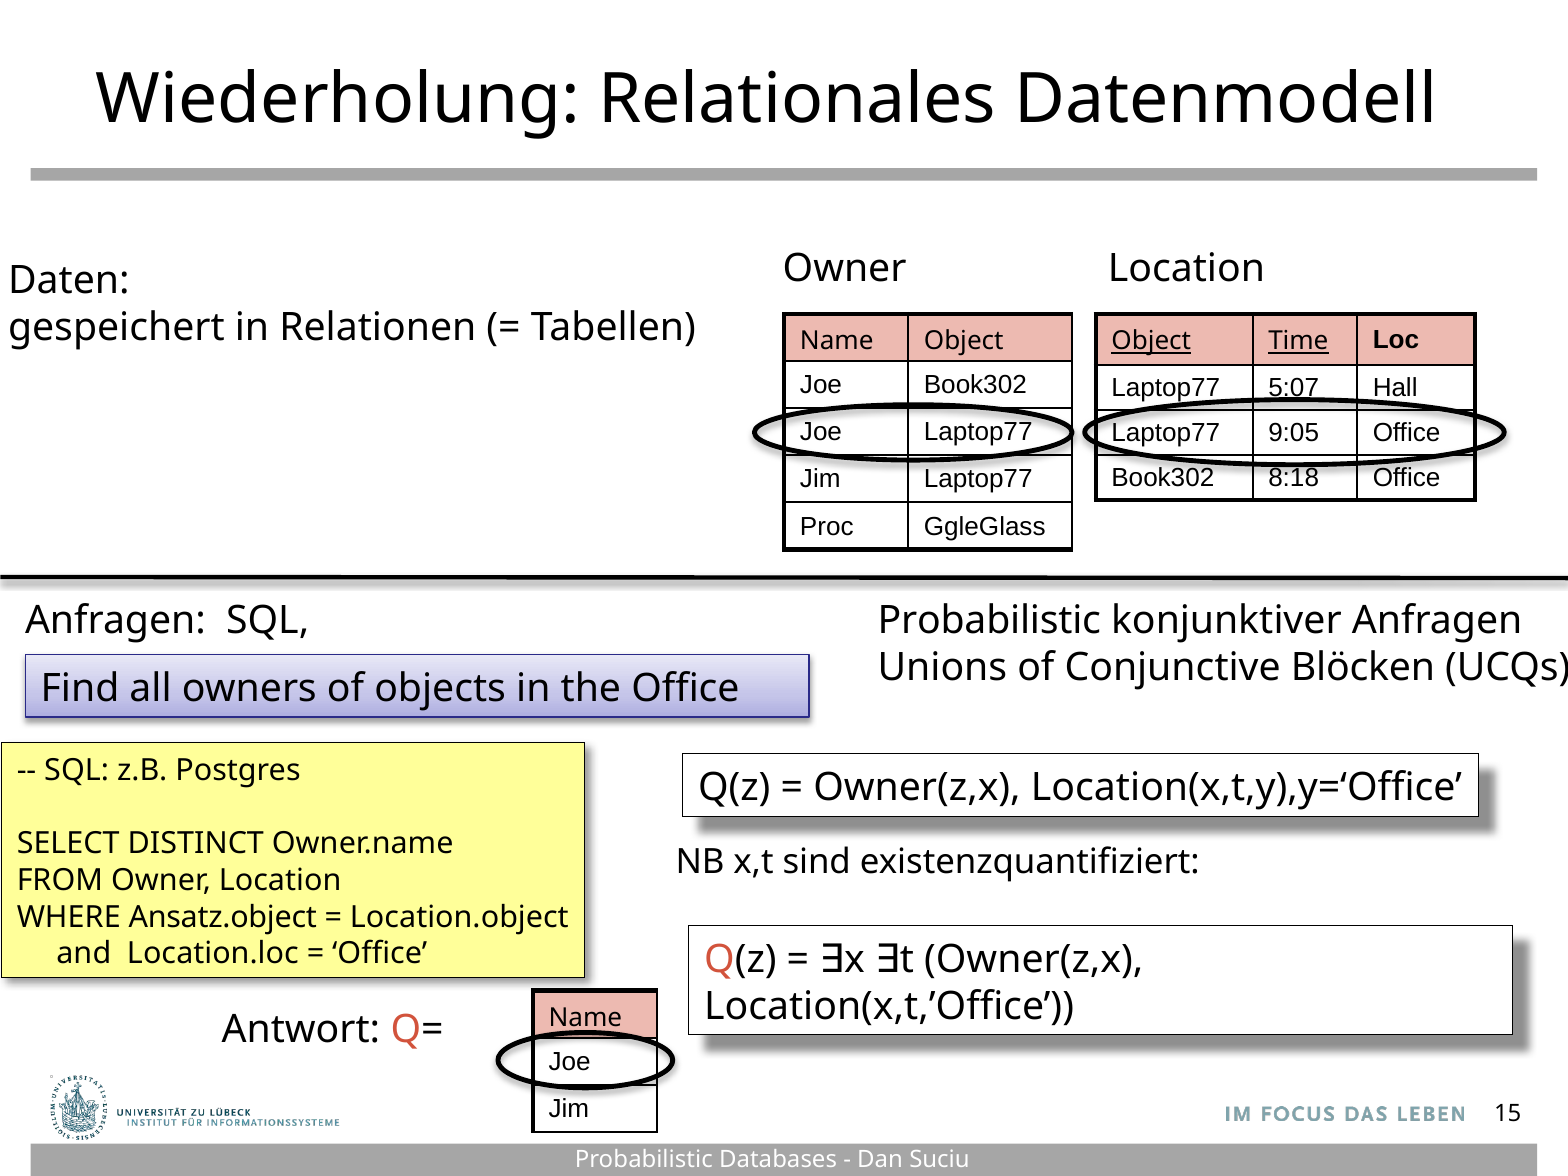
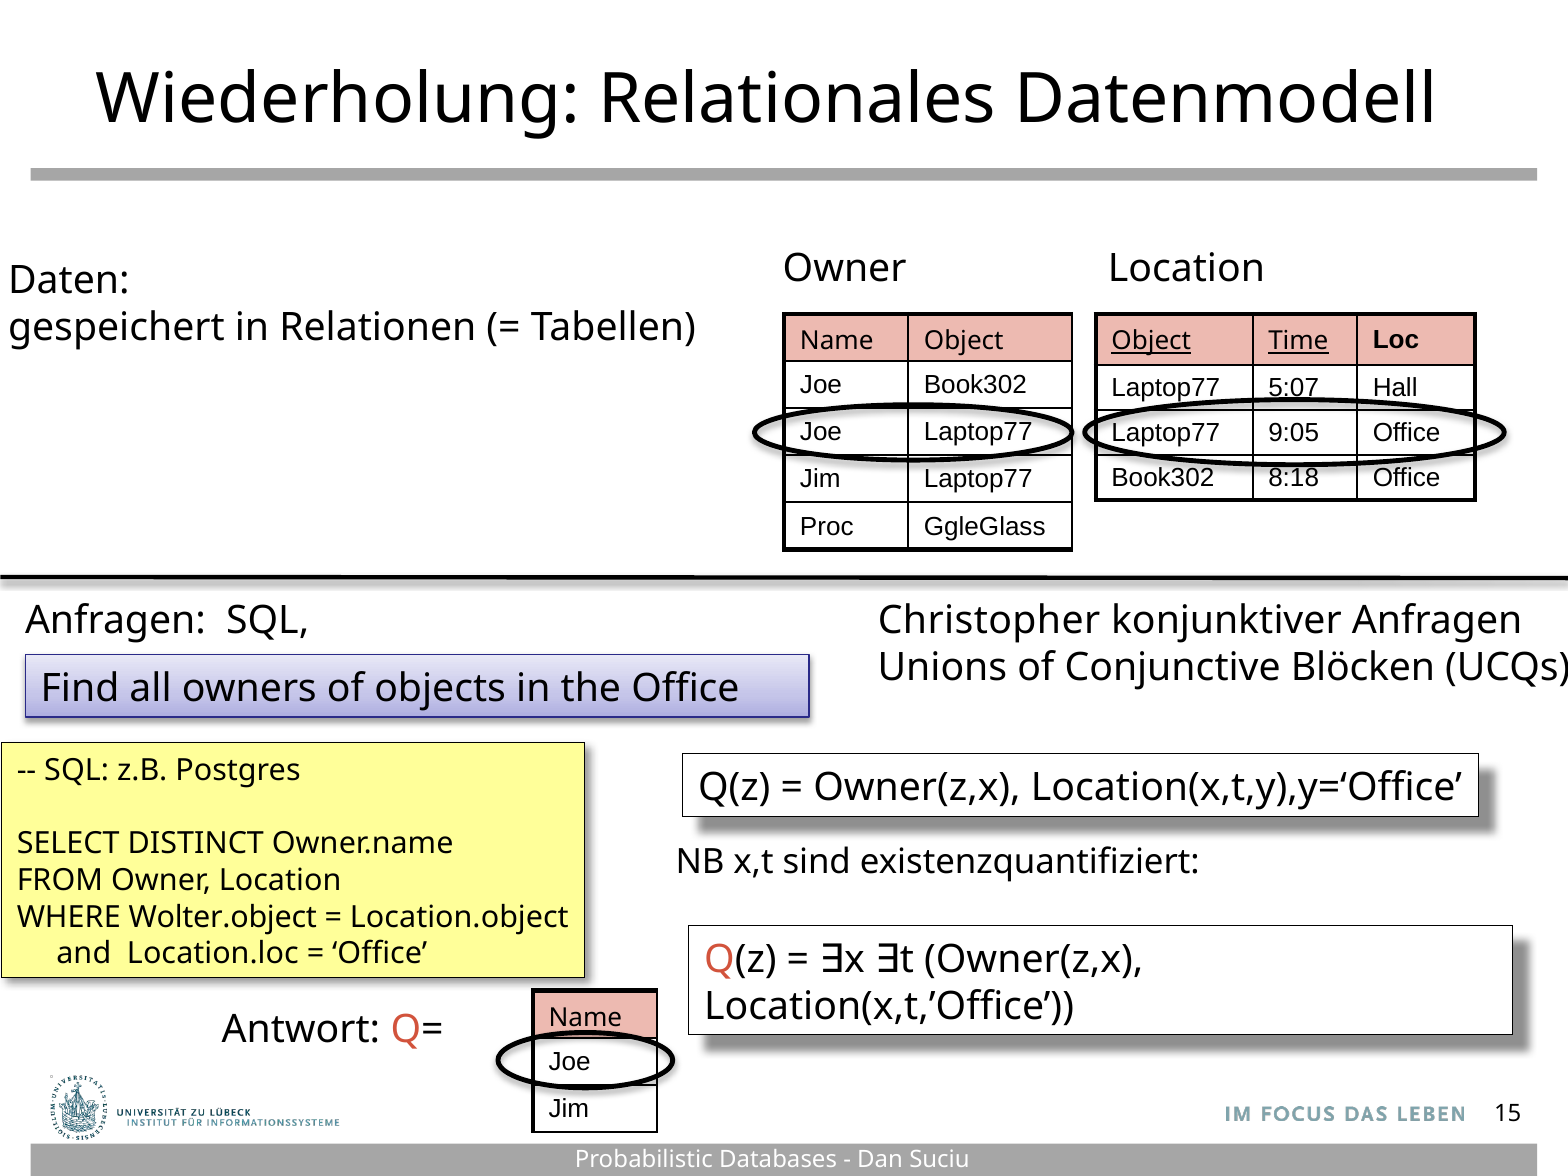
Probabilistic at (989, 620): Probabilistic -> Christopher
Ansatz.object: Ansatz.object -> Wolter.object
